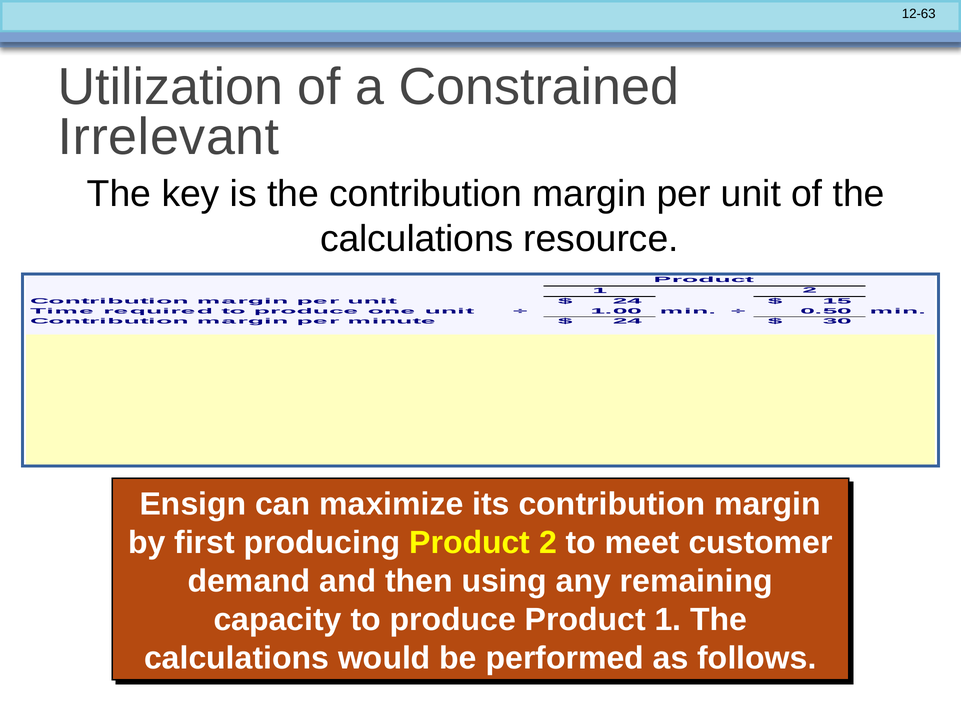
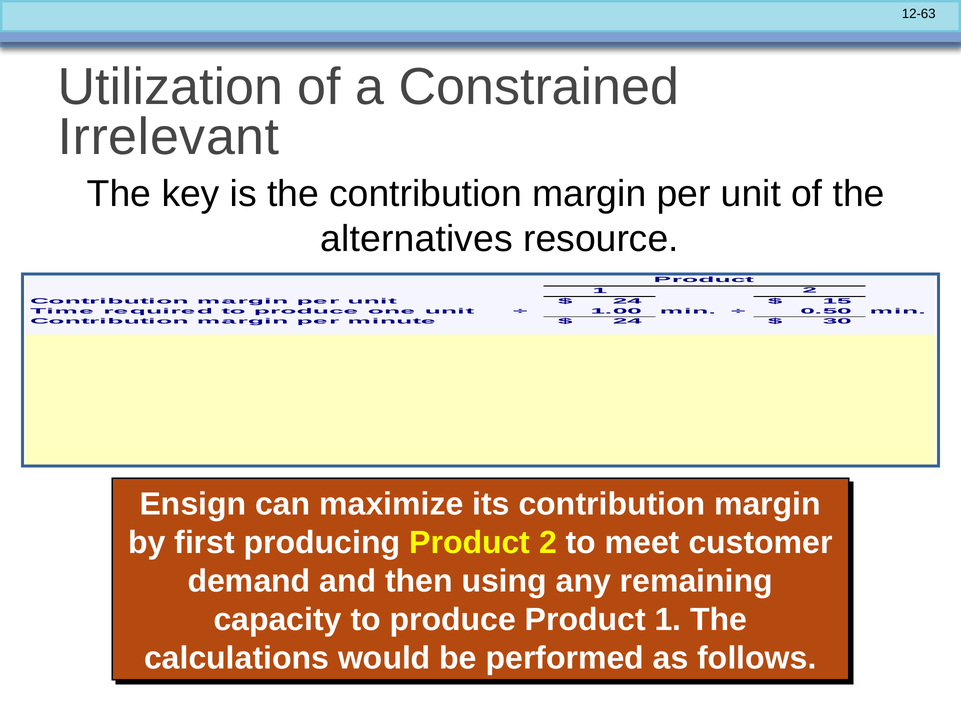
calculations at (417, 239): calculations -> alternatives
